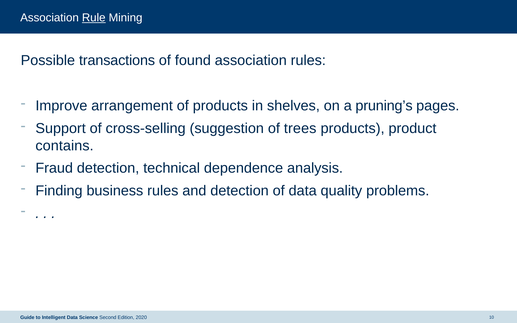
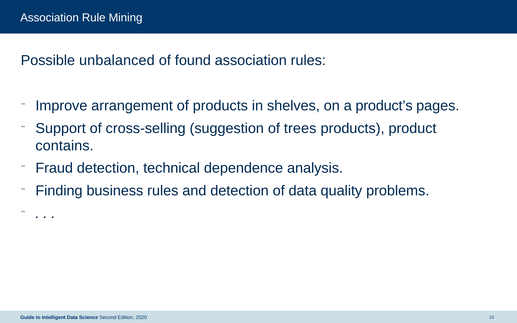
Rule underline: present -> none
transactions: transactions -> unbalanced
pruning’s: pruning’s -> product’s
